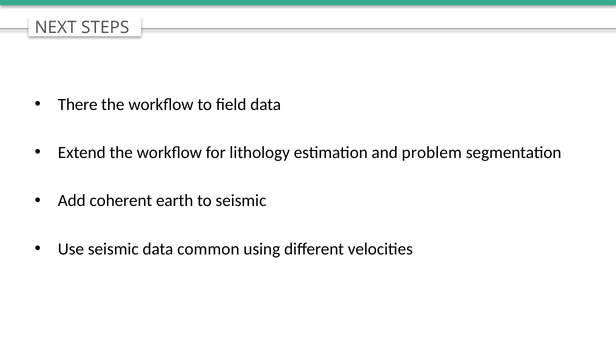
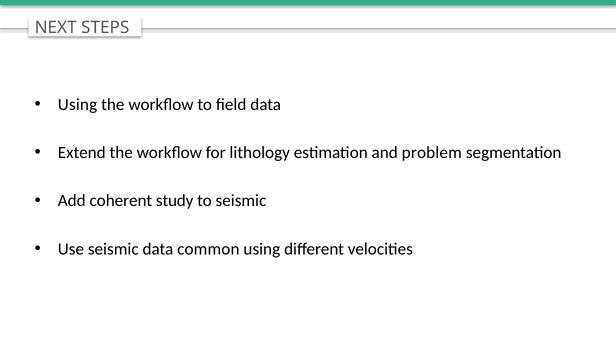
There at (78, 105): There -> Using
earth: earth -> study
